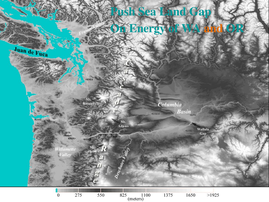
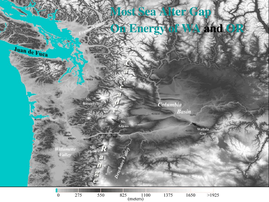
Push: Push -> Most
Land: Land -> Alter
and colour: orange -> black
